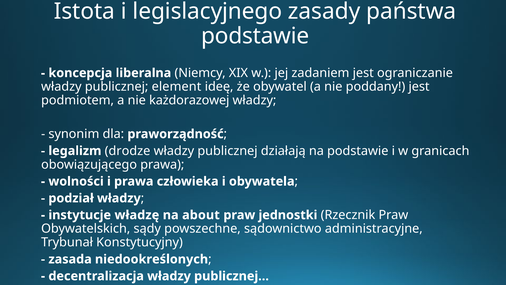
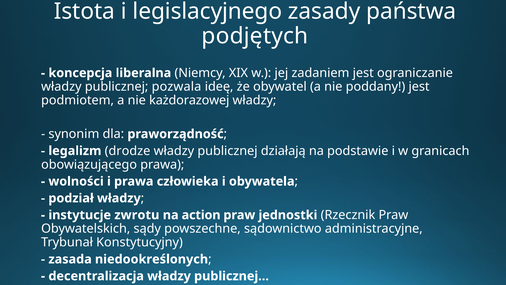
podstawie at (255, 36): podstawie -> podjętych
element: element -> pozwala
władzę: władzę -> zwrotu
about: about -> action
